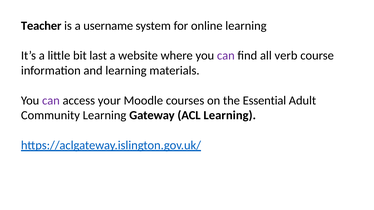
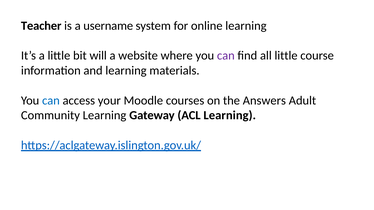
last: last -> will
all verb: verb -> little
can at (51, 101) colour: purple -> blue
Essential: Essential -> Answers
